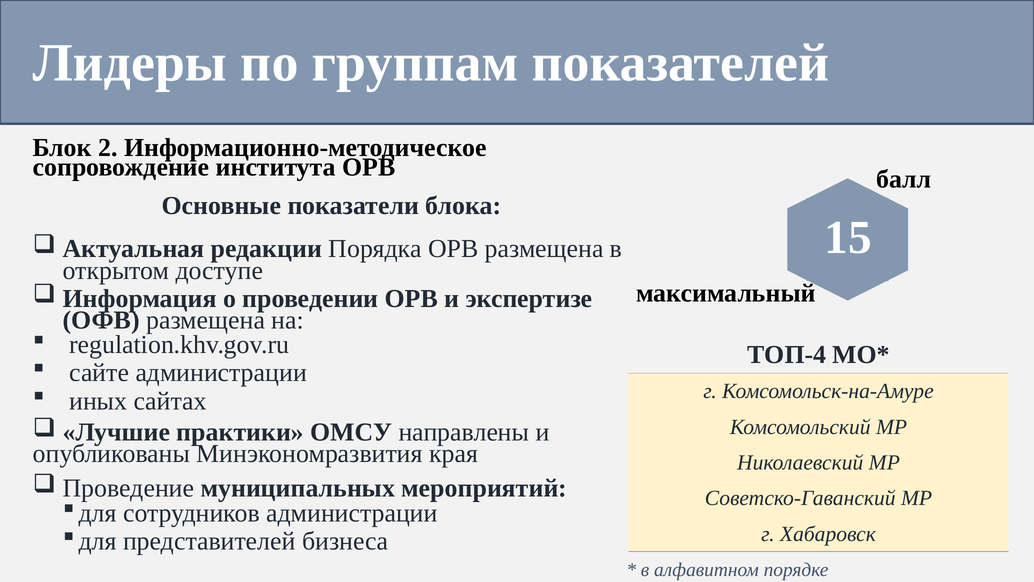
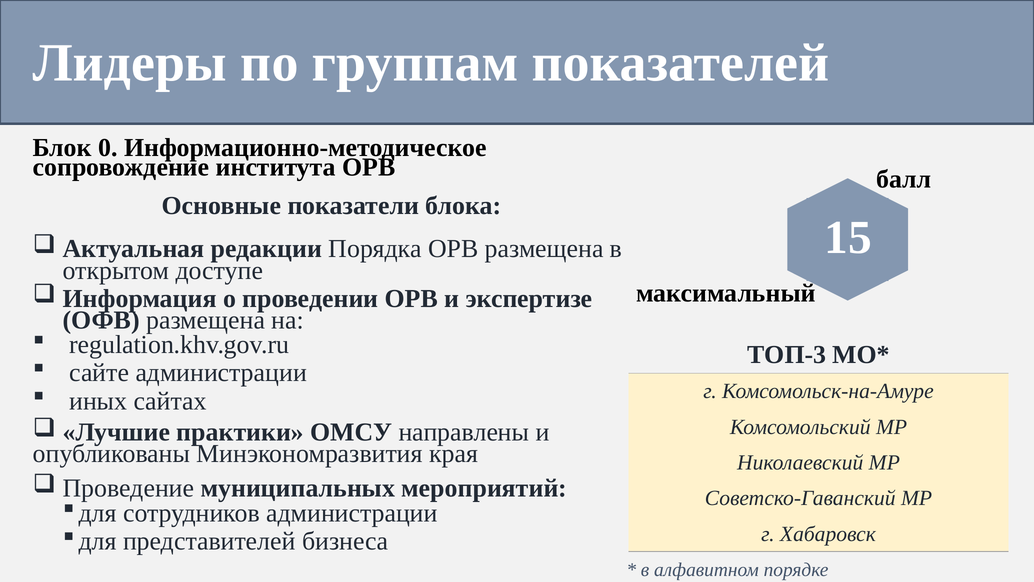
2: 2 -> 0
ТОП-4: ТОП-4 -> ТОП-3
